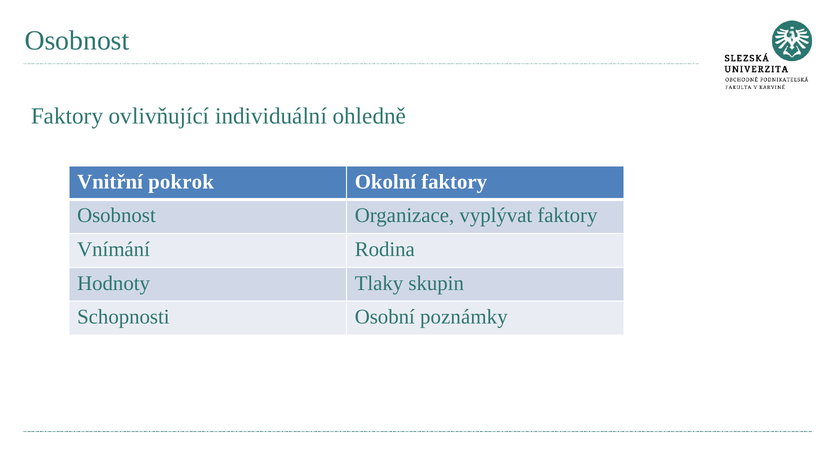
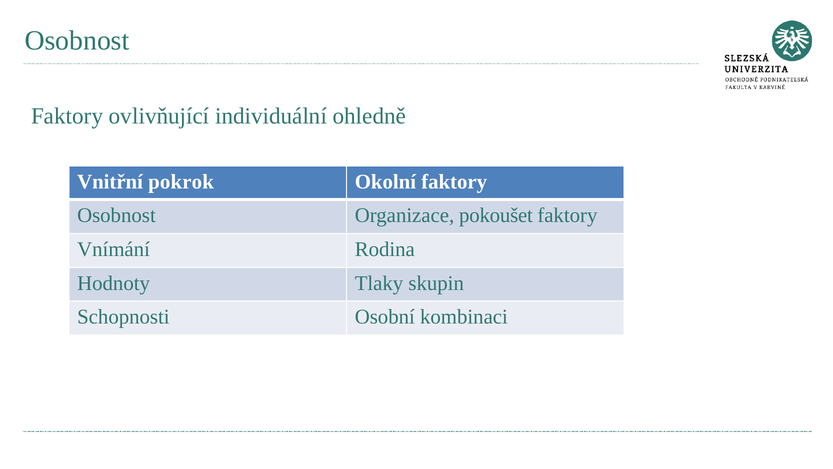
vyplývat: vyplývat -> pokoušet
poznámky: poznámky -> kombinaci
